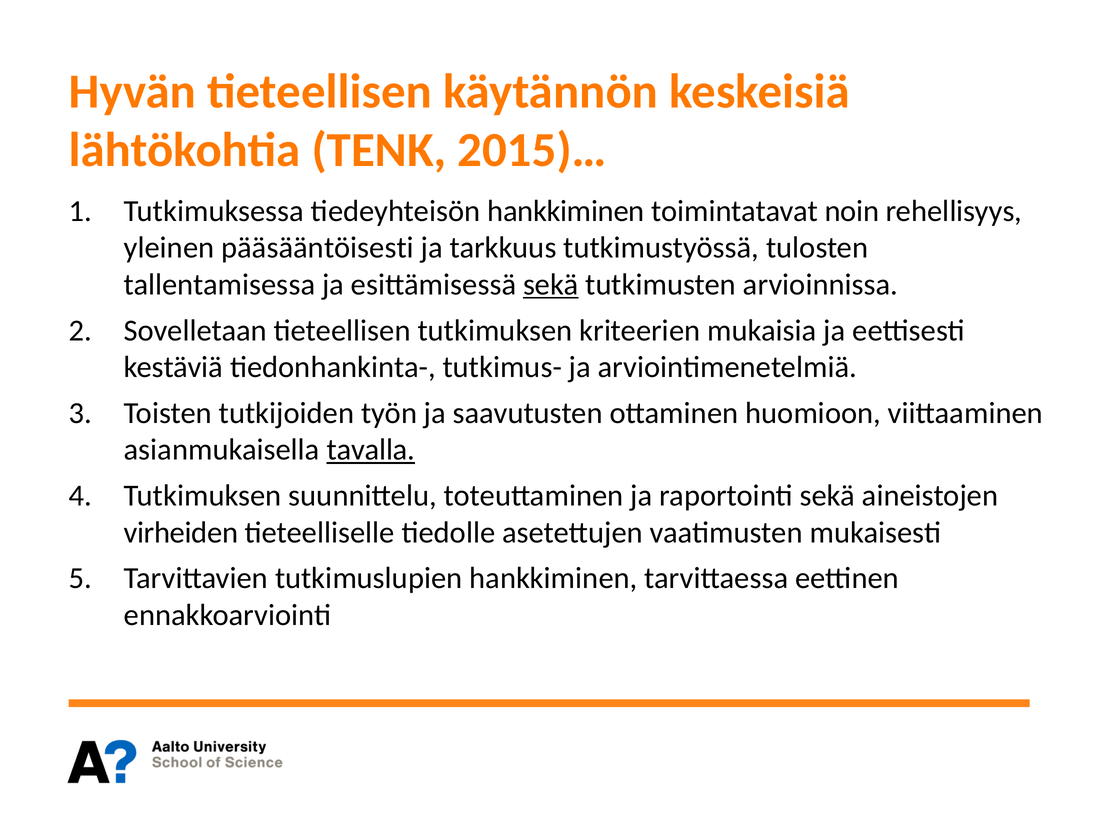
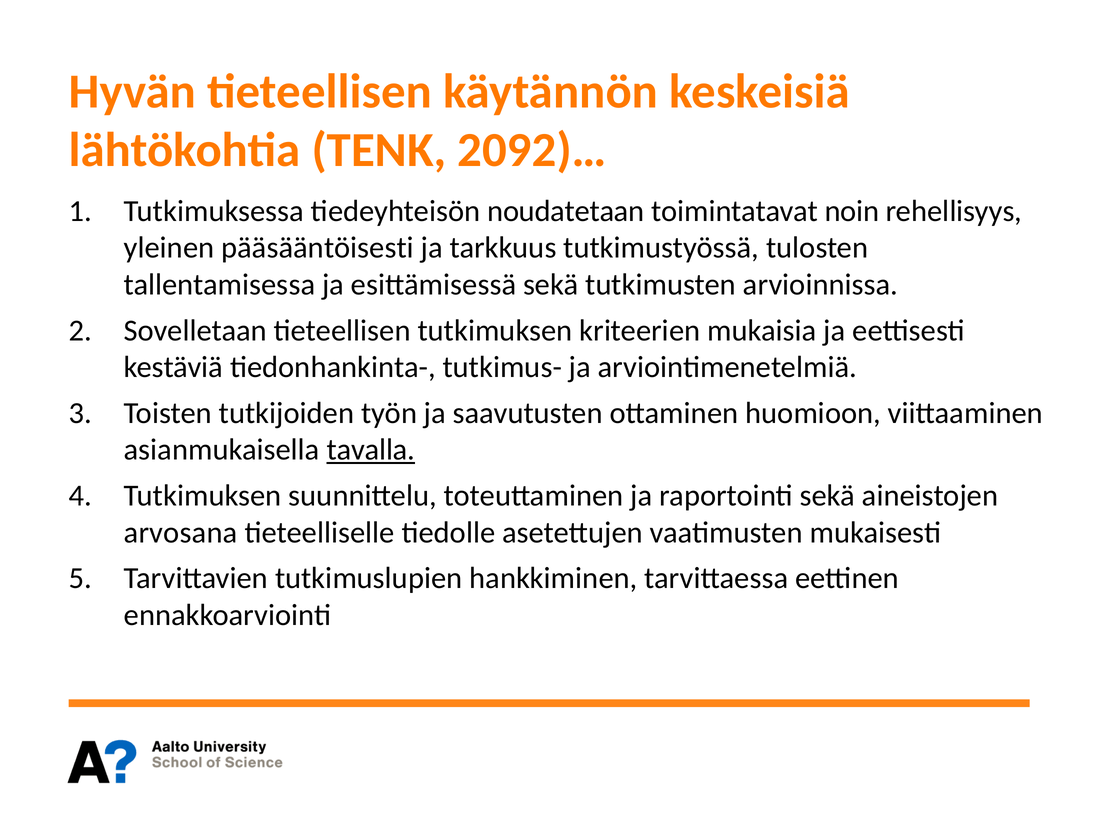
2015)…: 2015)… -> 2092)…
tiedeyhteisön hankkiminen: hankkiminen -> noudatetaan
sekä at (551, 285) underline: present -> none
virheiden: virheiden -> arvosana
